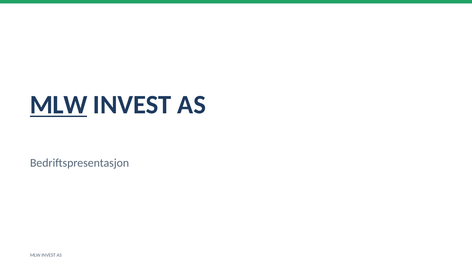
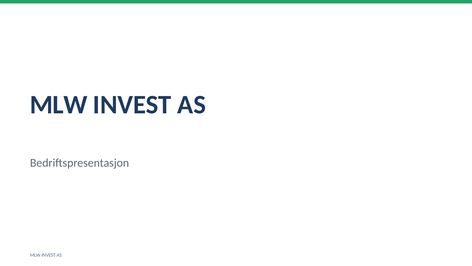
MLW at (59, 105) underline: present -> none
